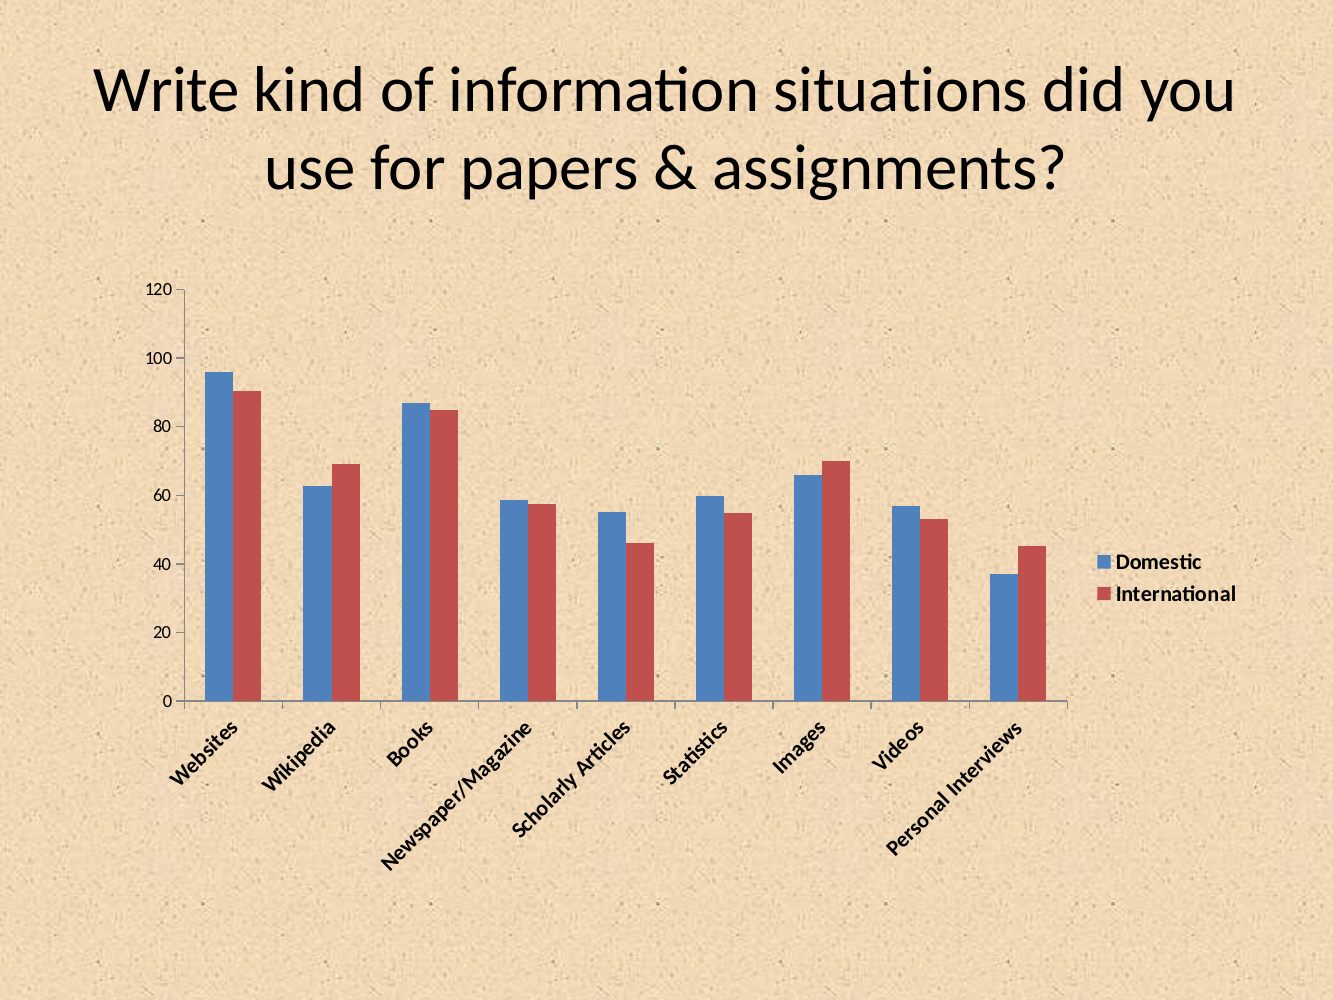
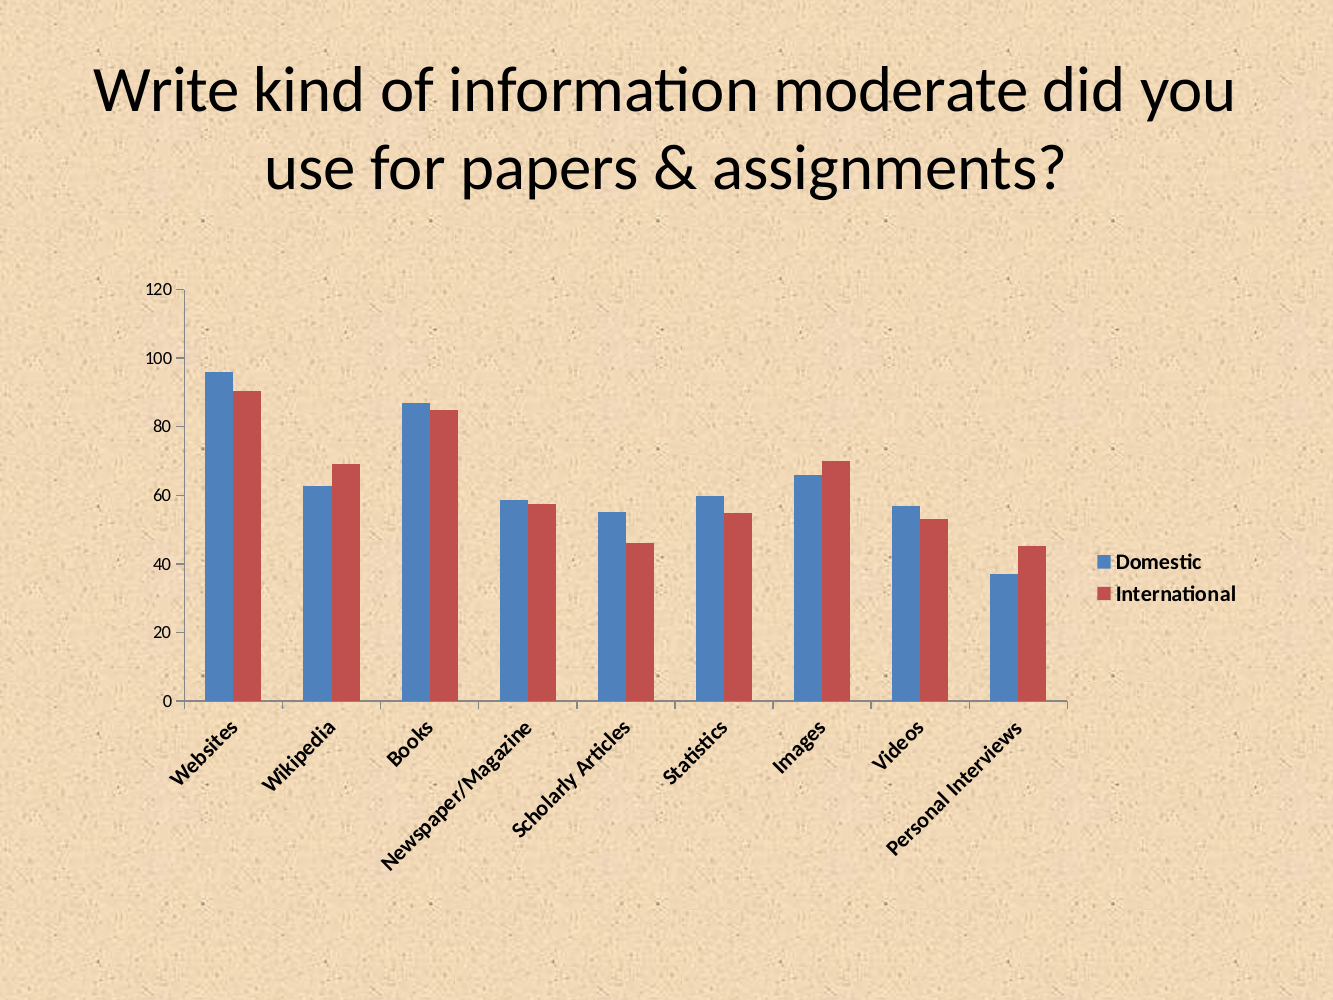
situations: situations -> moderate
